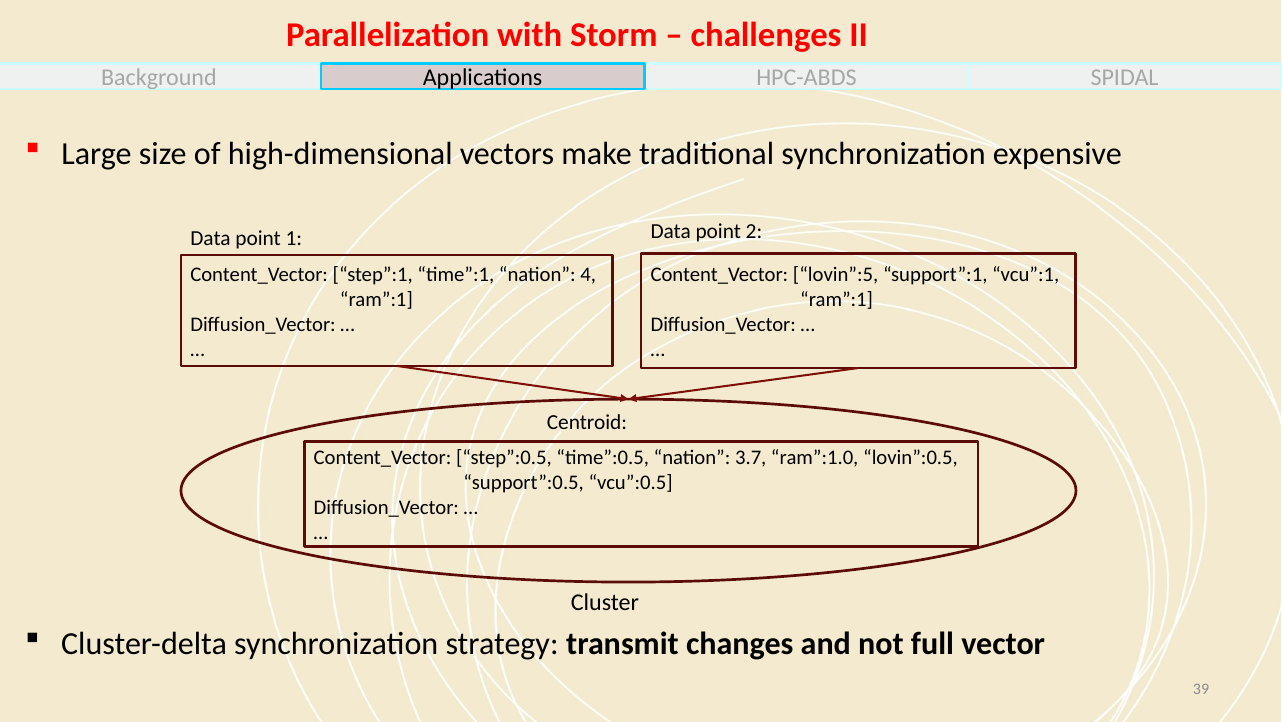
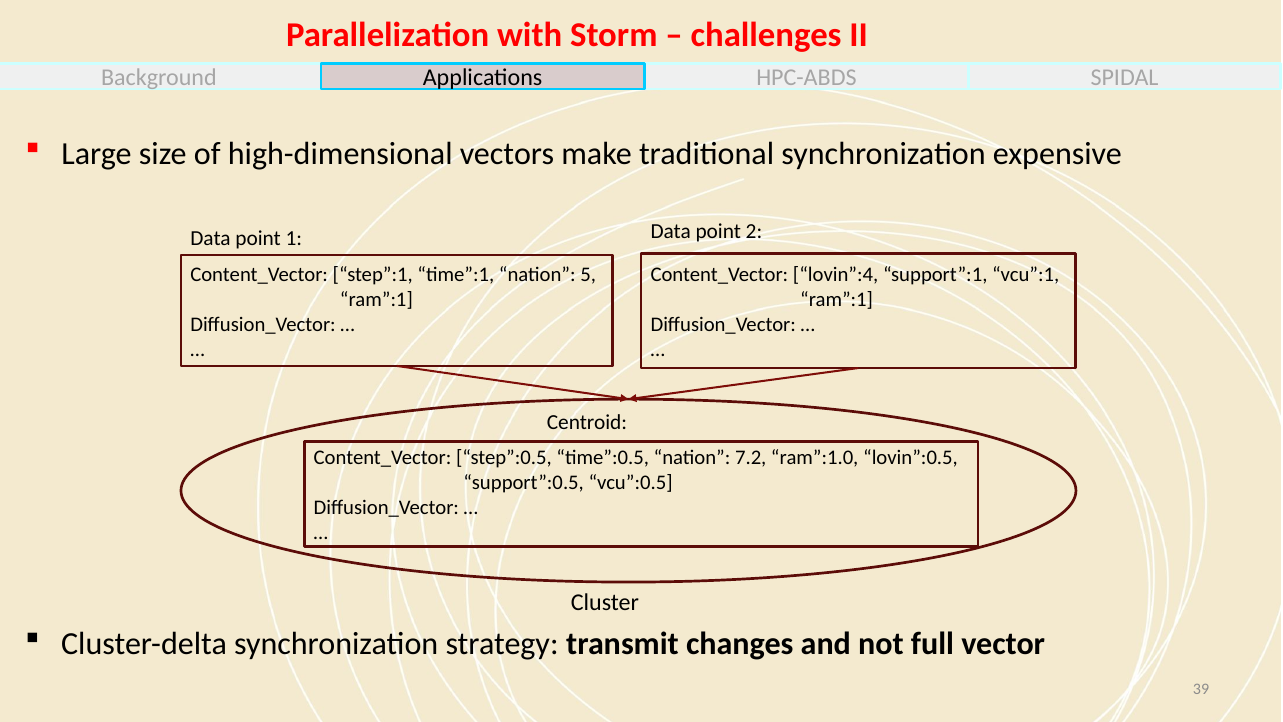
4: 4 -> 5
lovin”:5: lovin”:5 -> lovin”:4
3.7: 3.7 -> 7.2
